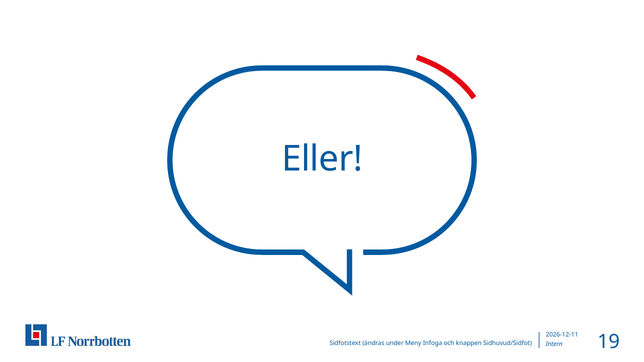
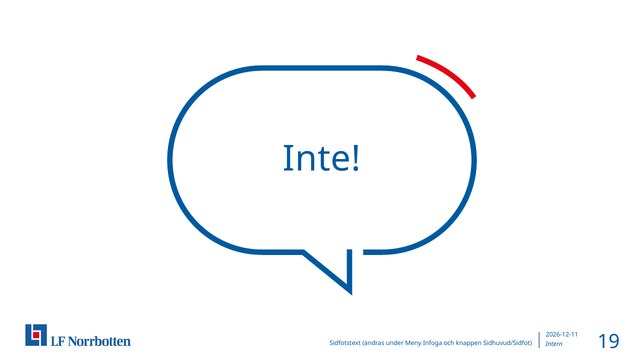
Eller: Eller -> Inte
